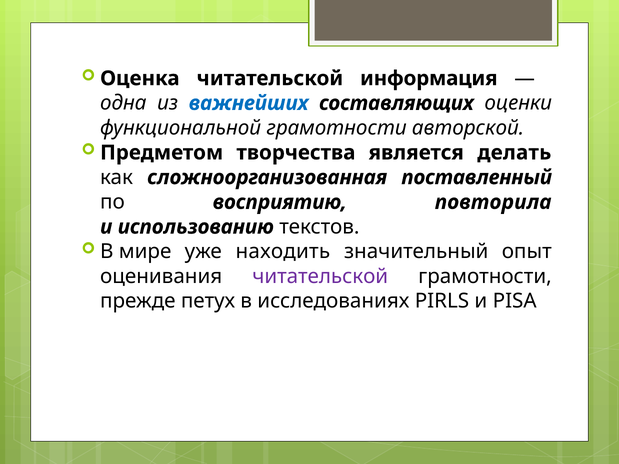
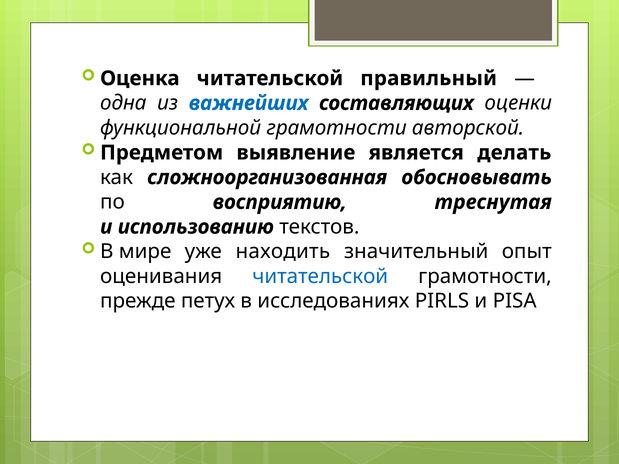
информация: информация -> правильный
творчества: творчества -> выявление
поставленный: поставленный -> обосновывать
повторила: повторила -> треснутая
читательской at (320, 277) colour: purple -> blue
